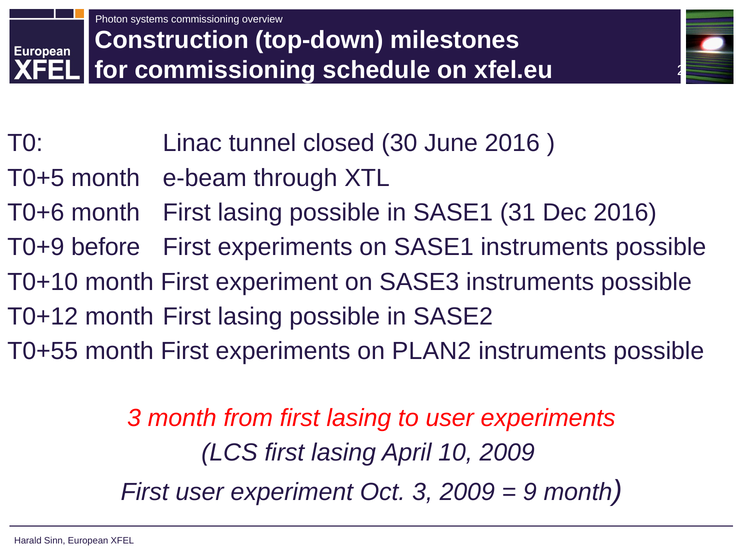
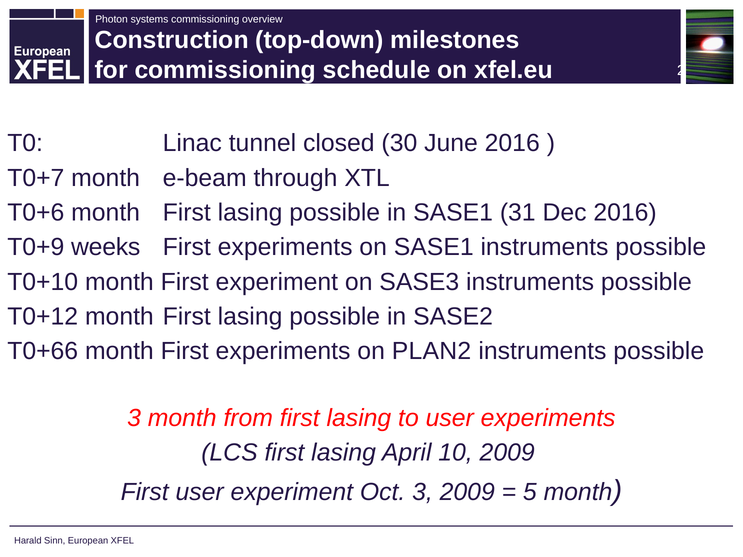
T0+5: T0+5 -> T0+7
before: before -> weeks
T0+55: T0+55 -> T0+66
9: 9 -> 5
